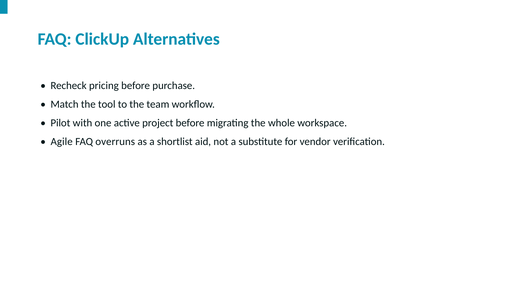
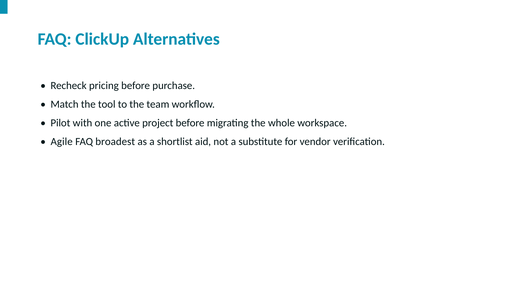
overruns: overruns -> broadest
